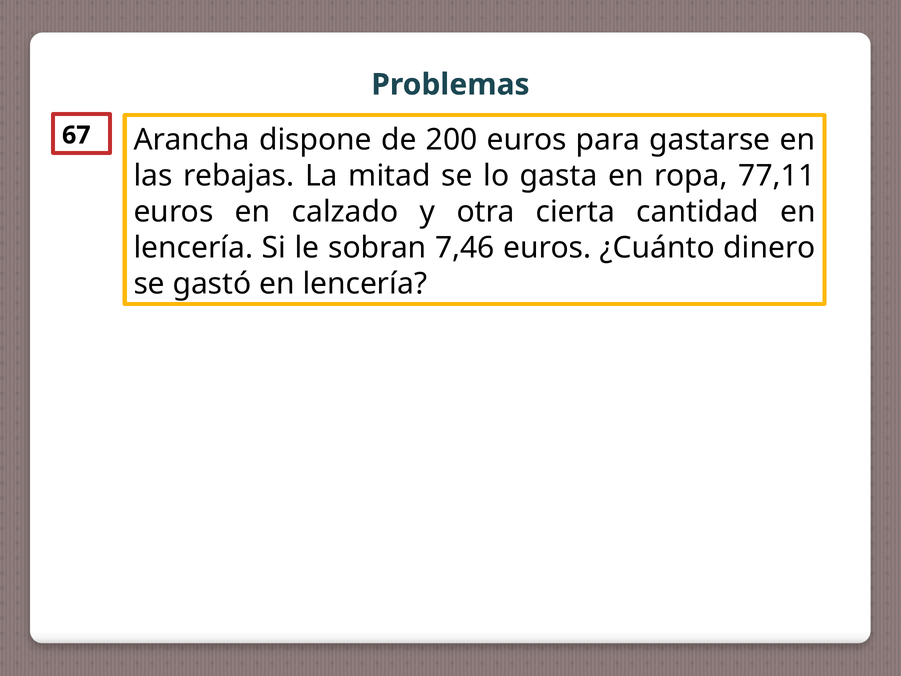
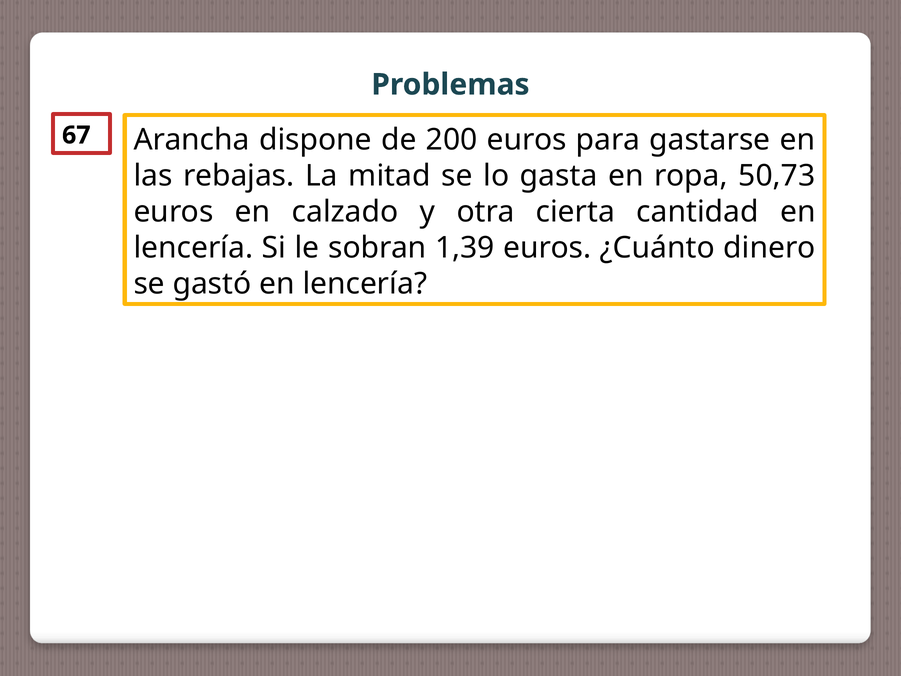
77,11: 77,11 -> 50,73
7,46: 7,46 -> 1,39
